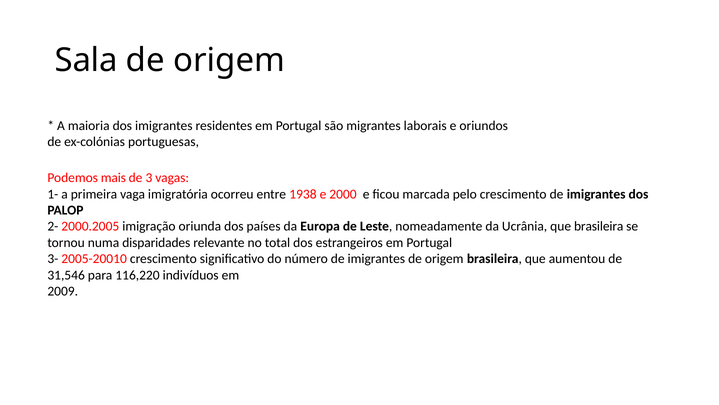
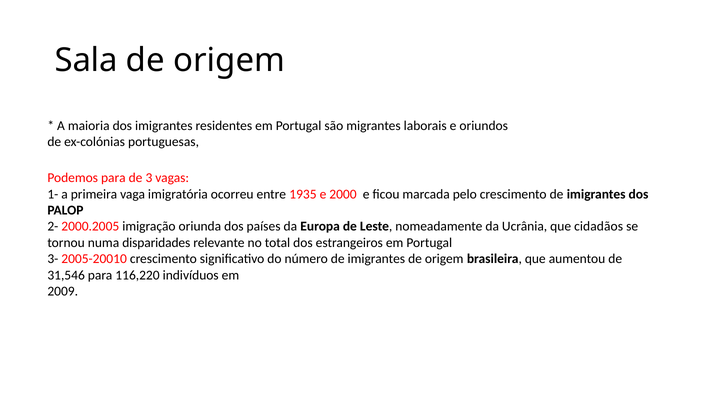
Podemos mais: mais -> para
1938: 1938 -> 1935
que brasileira: brasileira -> cidadãos
